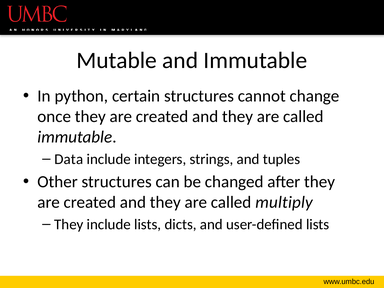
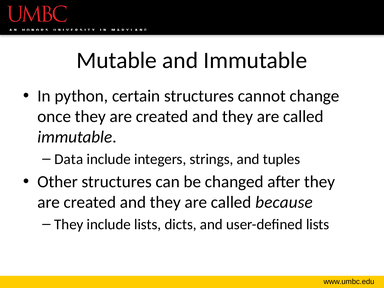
multiply: multiply -> because
